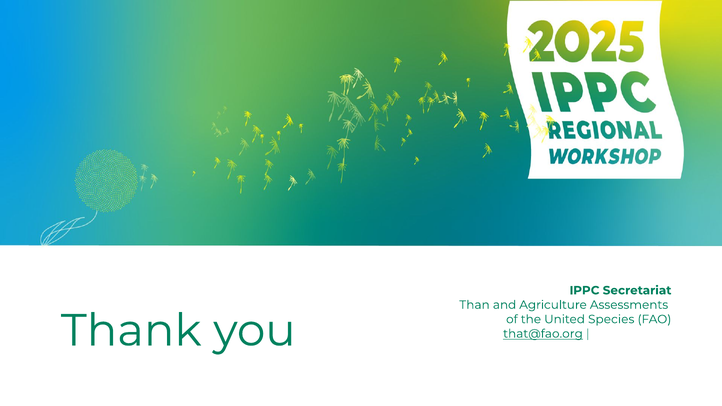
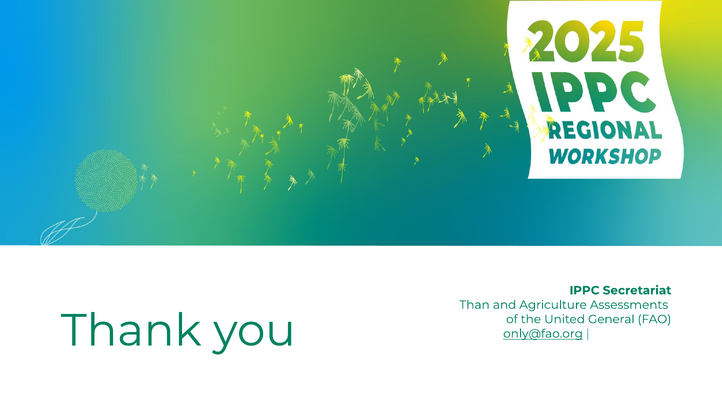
Species: Species -> General
that@fao.org: that@fao.org -> only@fao.org
